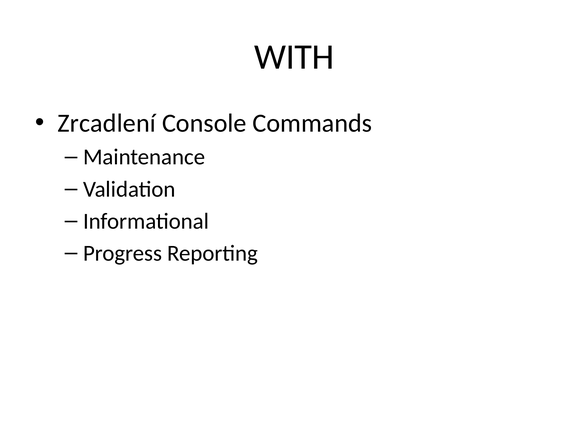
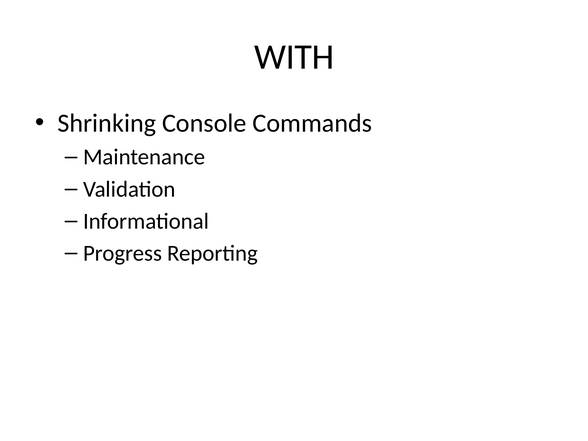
Zrcadlení: Zrcadlení -> Shrinking
